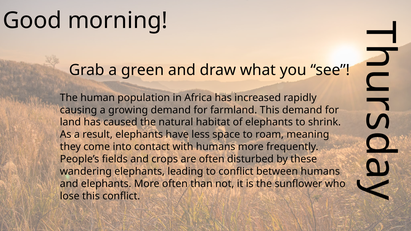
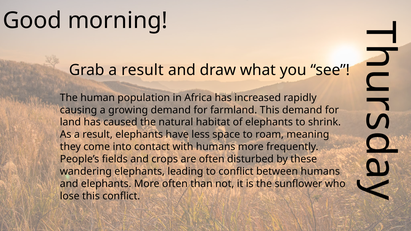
Grab a green: green -> result
